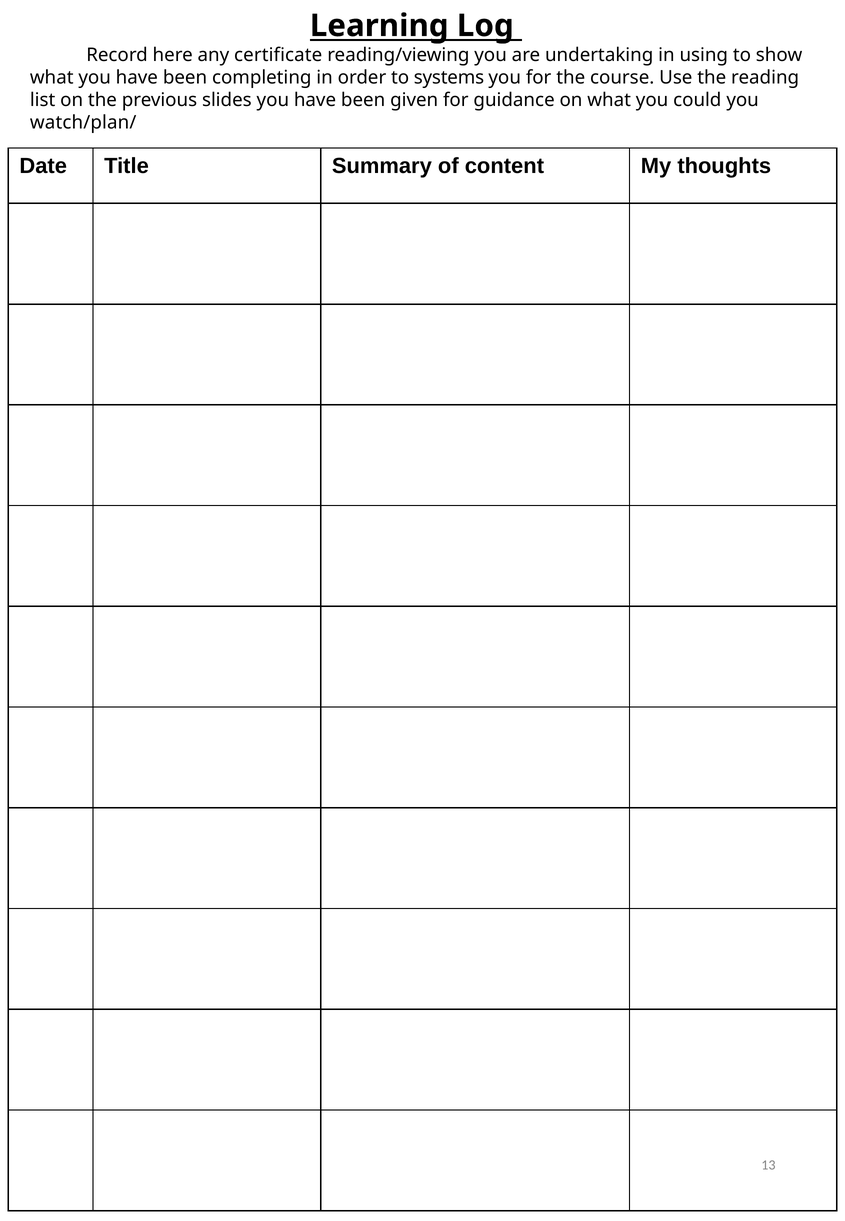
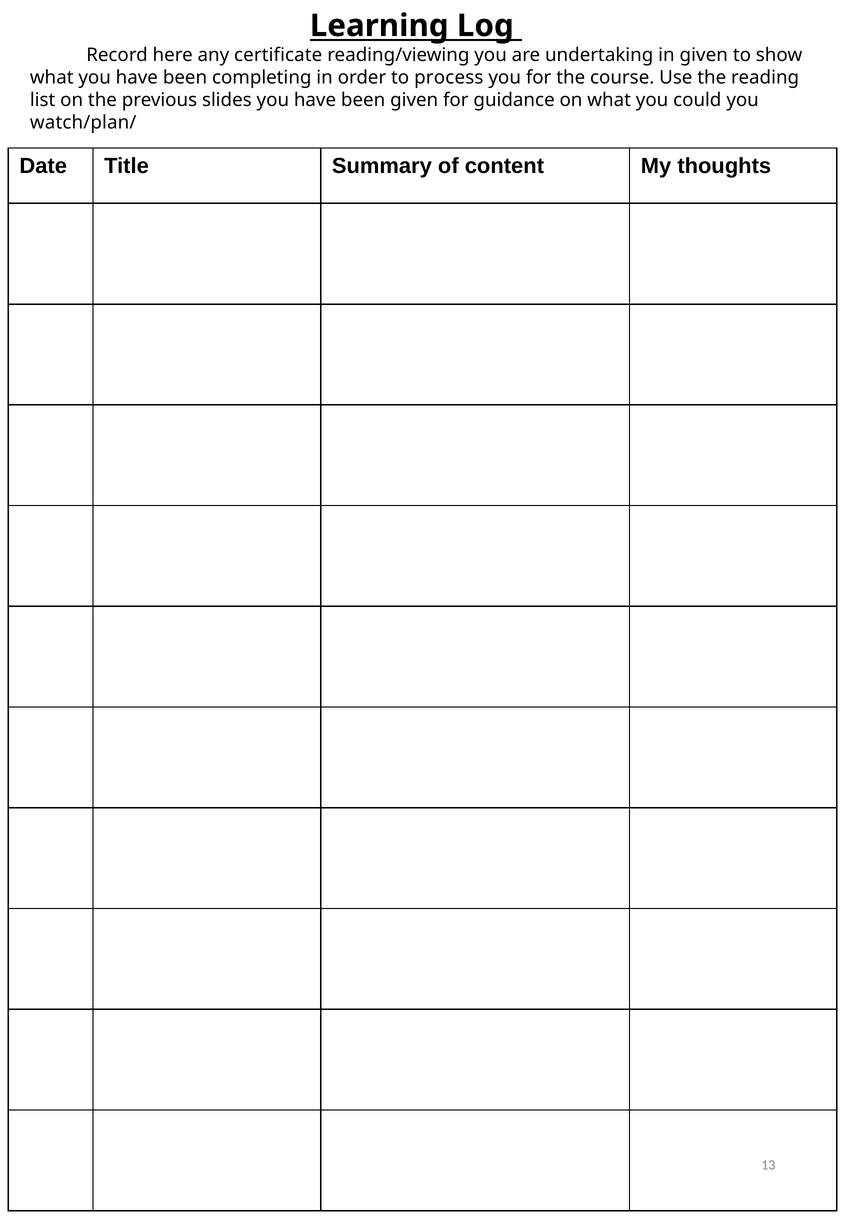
in using: using -> given
systems: systems -> process
